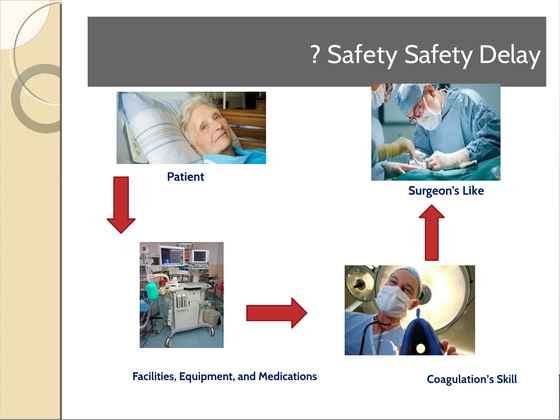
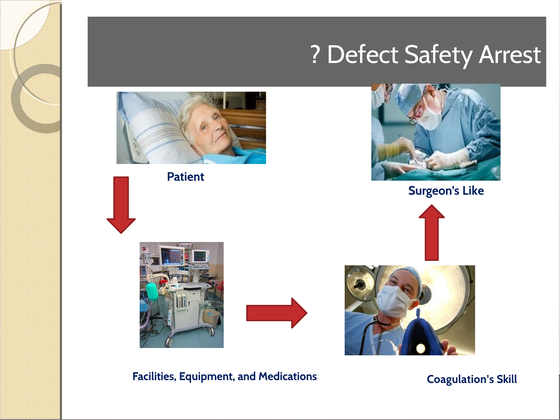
Safety at (363, 55): Safety -> Defect
Delay: Delay -> Arrest
